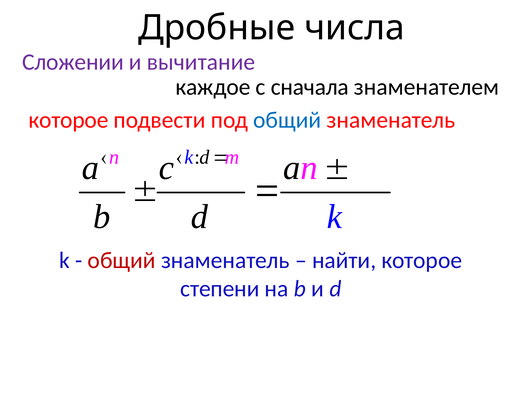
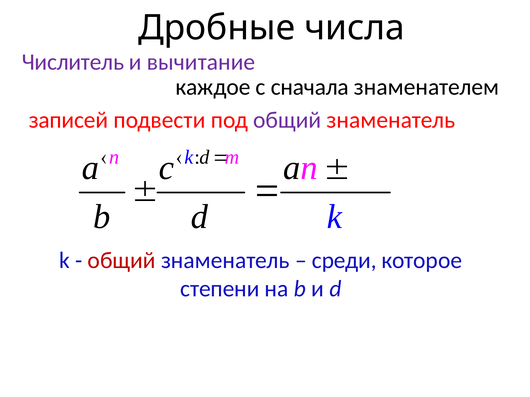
Сложении: Сложении -> Числитель
которое at (68, 120): которое -> записей
общий at (287, 120) colour: blue -> purple
найти: найти -> среди
